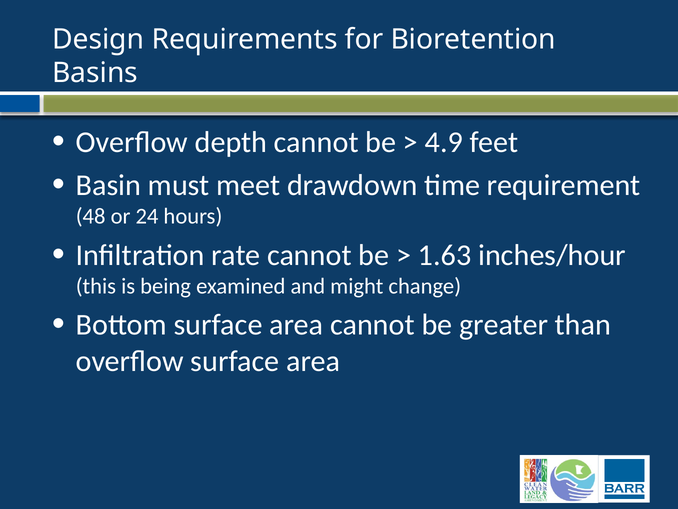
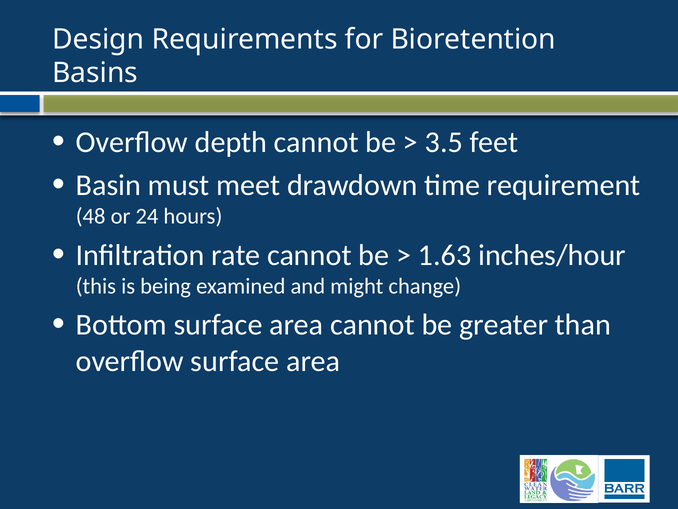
4.9: 4.9 -> 3.5
